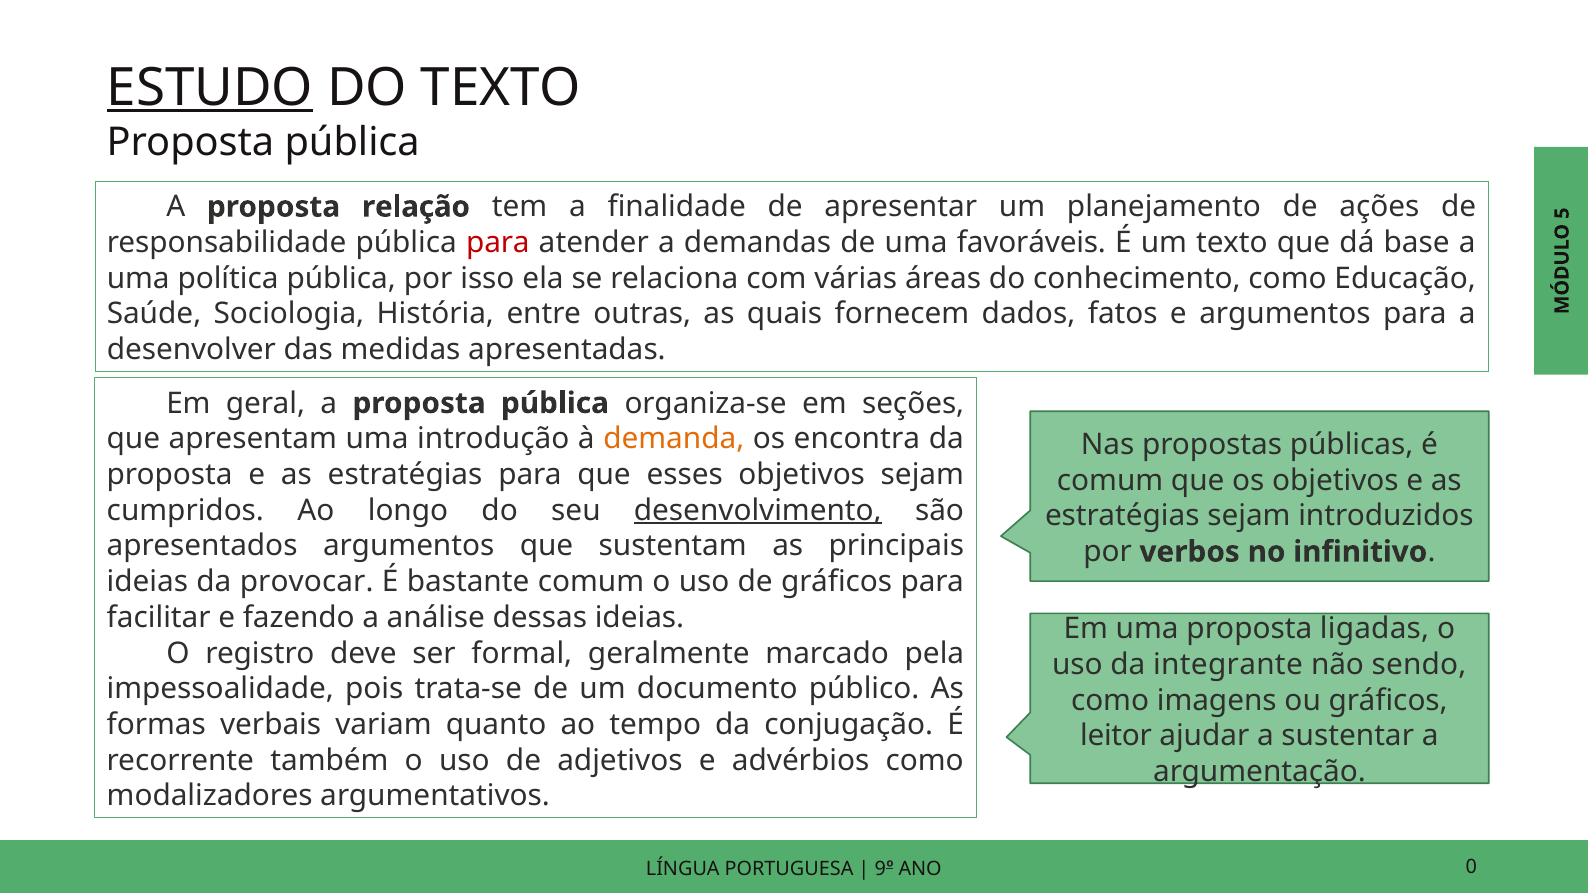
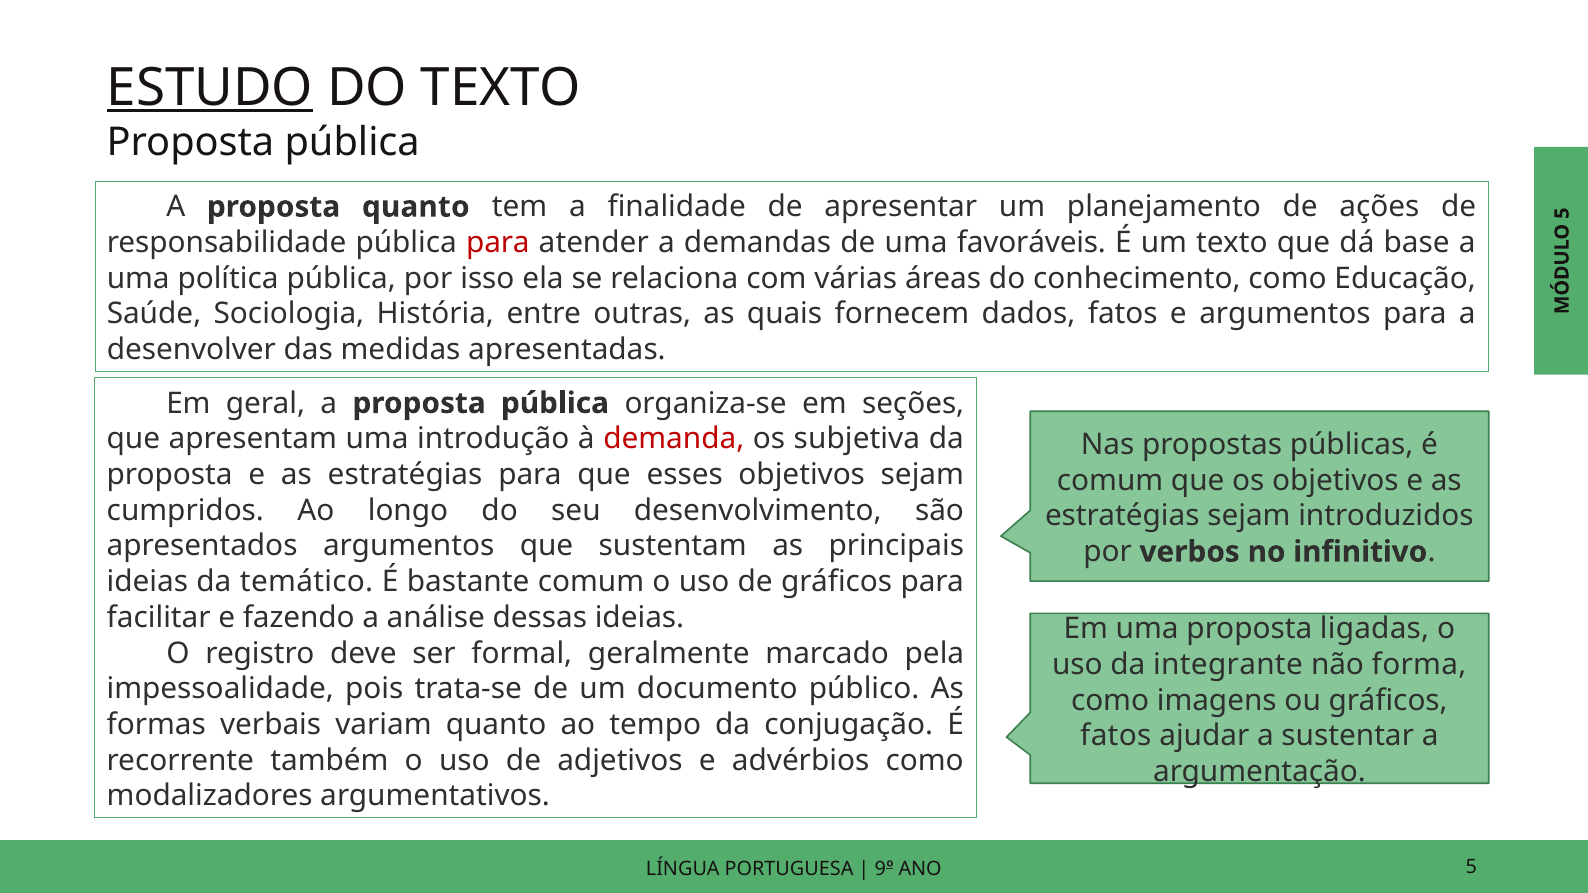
proposta relação: relação -> quanto
demanda colour: orange -> red
encontra: encontra -> subjetiva
desenvolvimento underline: present -> none
provocar: provocar -> temático
sendo: sendo -> forma
leitor at (1116, 736): leitor -> fatos
ANO 0: 0 -> 5
